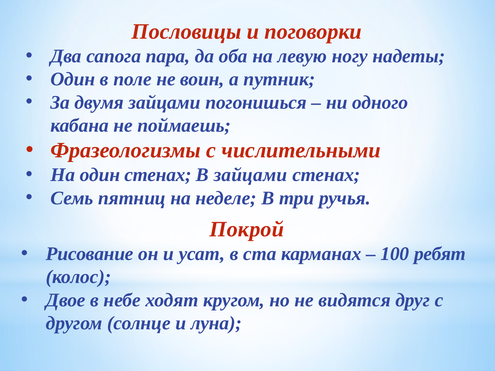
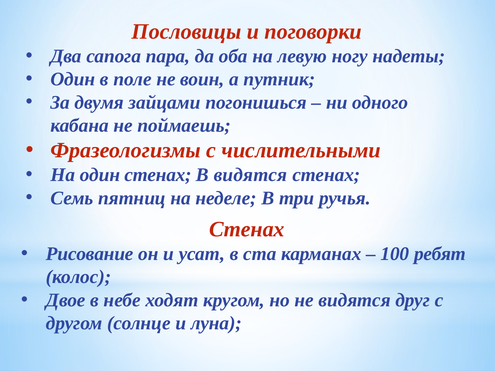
В зайцами: зайцами -> видятся
Покрой at (247, 229): Покрой -> Стенах
